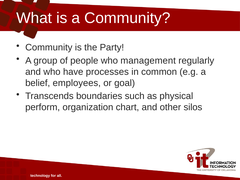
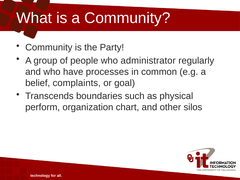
management: management -> administrator
employees: employees -> complaints
